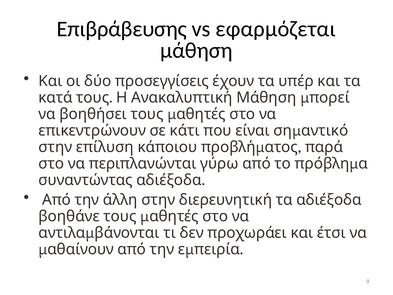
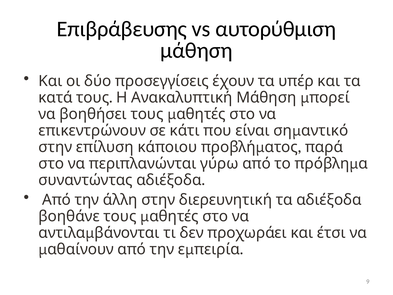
εφαρμόζεται: εφαρμόζεται -> αυτορύθμιση
